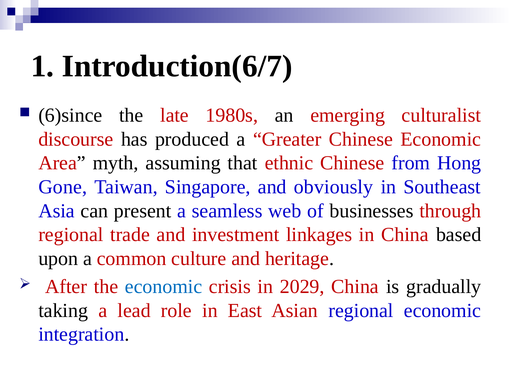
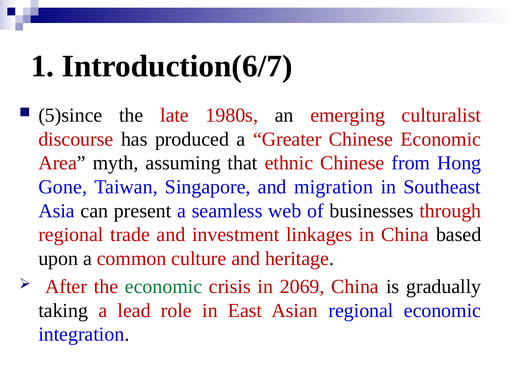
6)since: 6)since -> 5)since
obviously: obviously -> migration
economic at (164, 287) colour: blue -> green
2029: 2029 -> 2069
